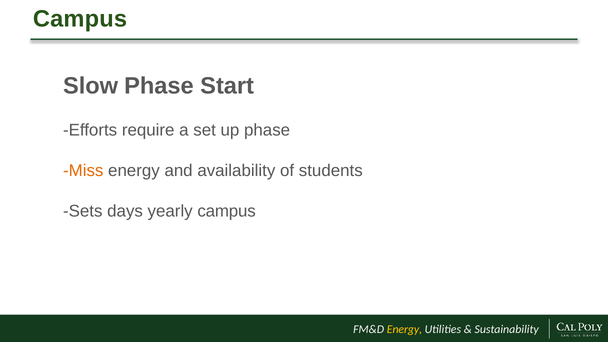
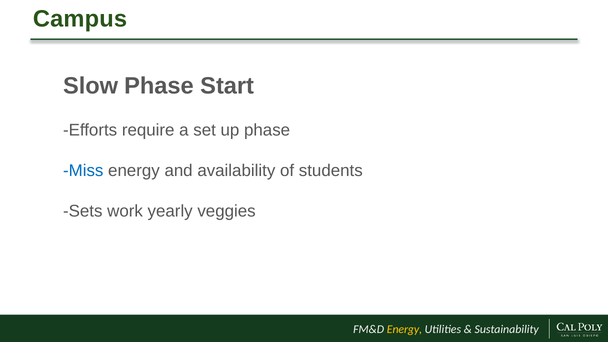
Miss colour: orange -> blue
days: days -> work
yearly campus: campus -> veggies
